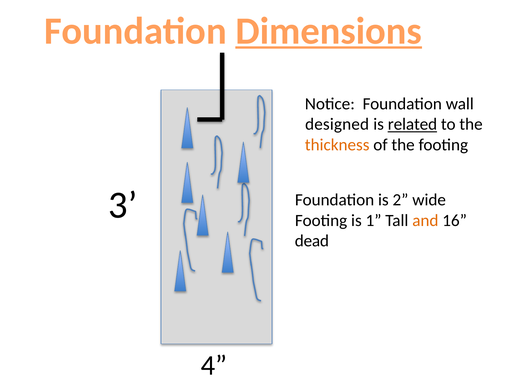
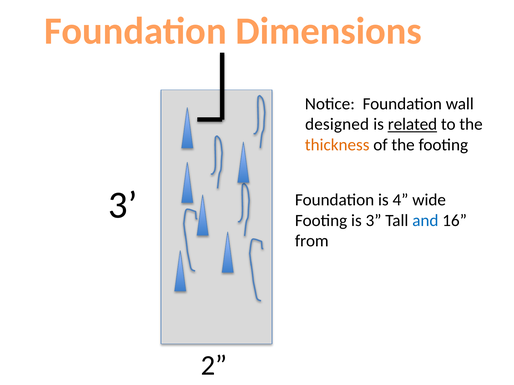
Dimensions underline: present -> none
2: 2 -> 4
is 1: 1 -> 3
and colour: orange -> blue
dead: dead -> from
4: 4 -> 2
